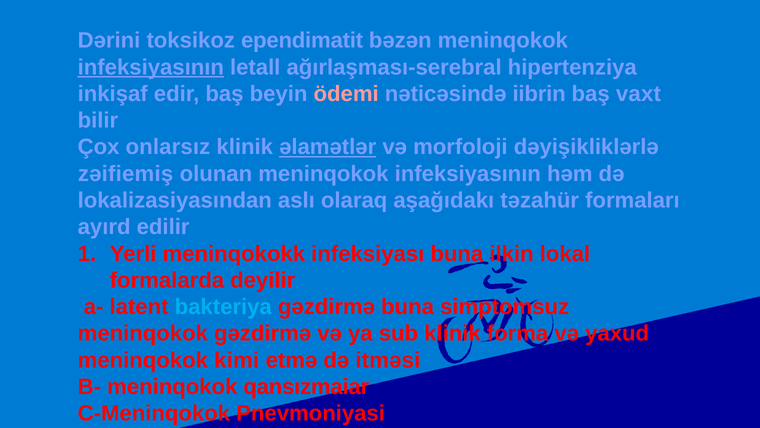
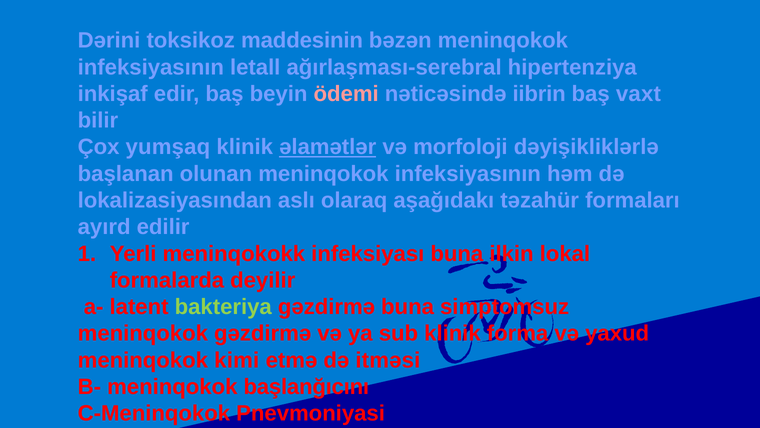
ependimatit: ependimatit -> maddesinin
infeksiyasının at (151, 67) underline: present -> none
onlarsız: onlarsız -> yumşaq
zəifiemiş: zəifiemiş -> başlanan
bakteriya colour: light blue -> light green
qansızmaiar: qansızmaiar -> başlanğıcını
